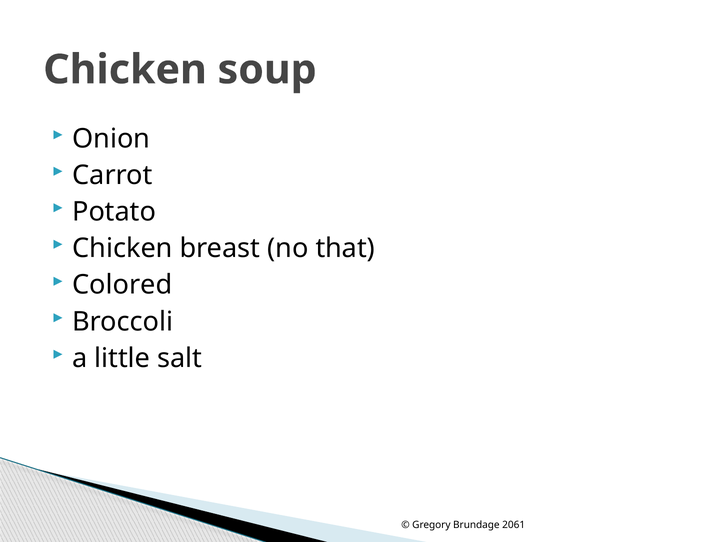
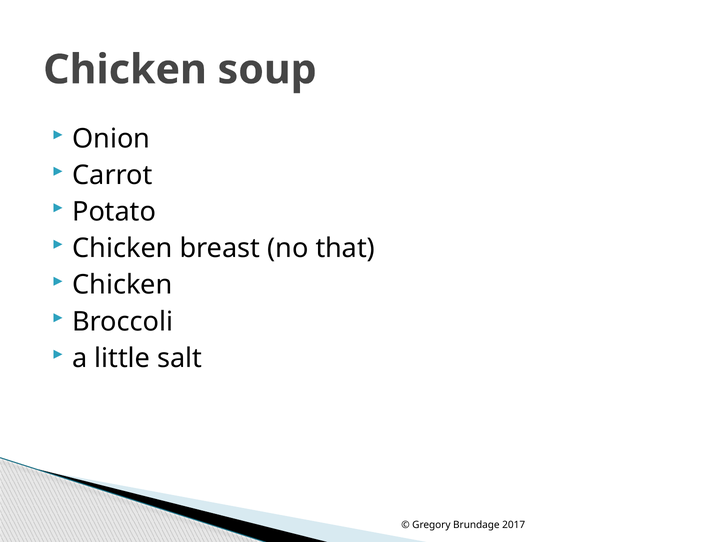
Colored at (122, 285): Colored -> Chicken
2061: 2061 -> 2017
